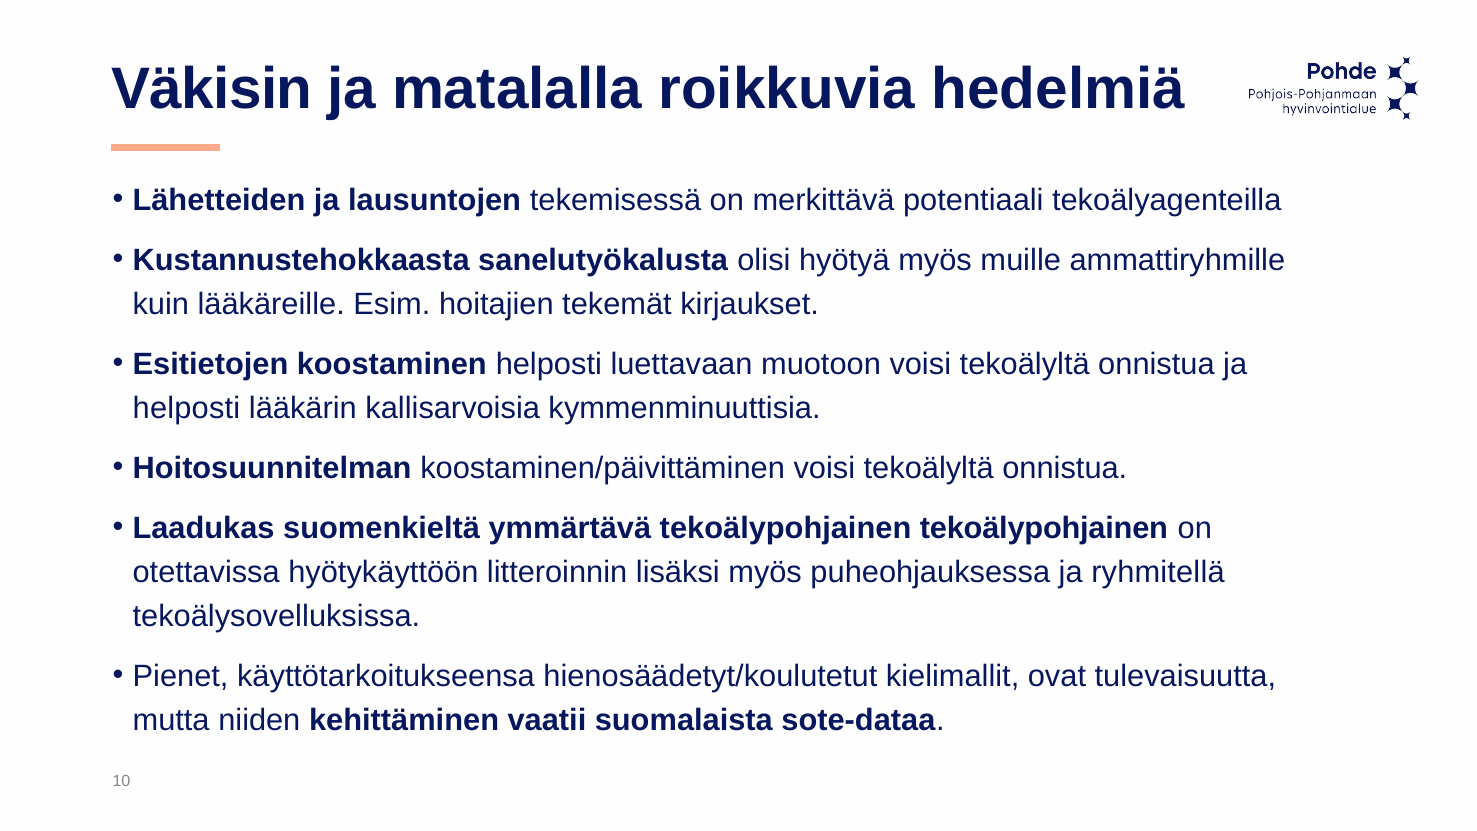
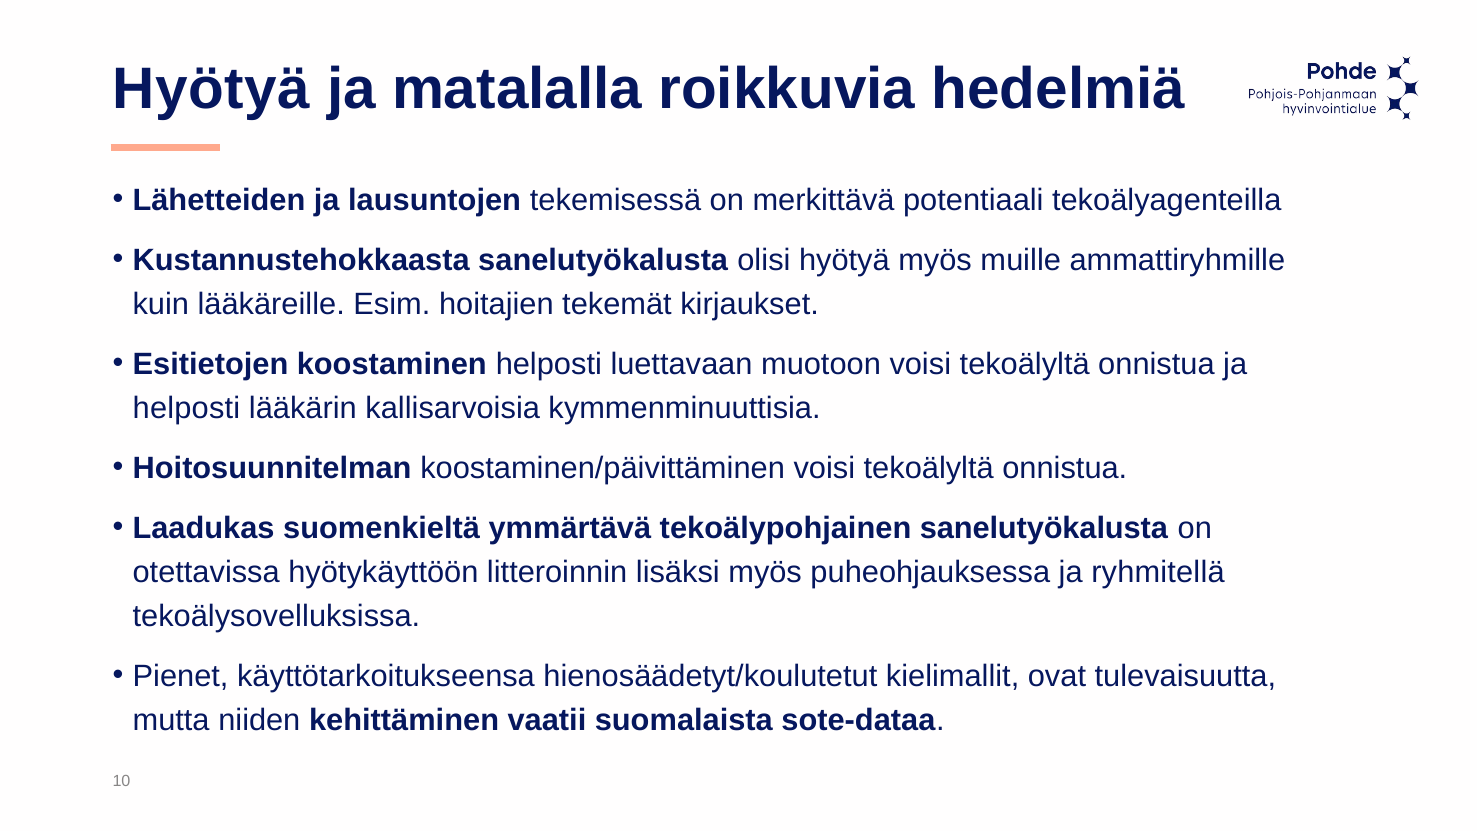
Väkisin at (212, 89): Väkisin -> Hyötyä
tekoälypohjainen tekoälypohjainen: tekoälypohjainen -> sanelutyökalusta
